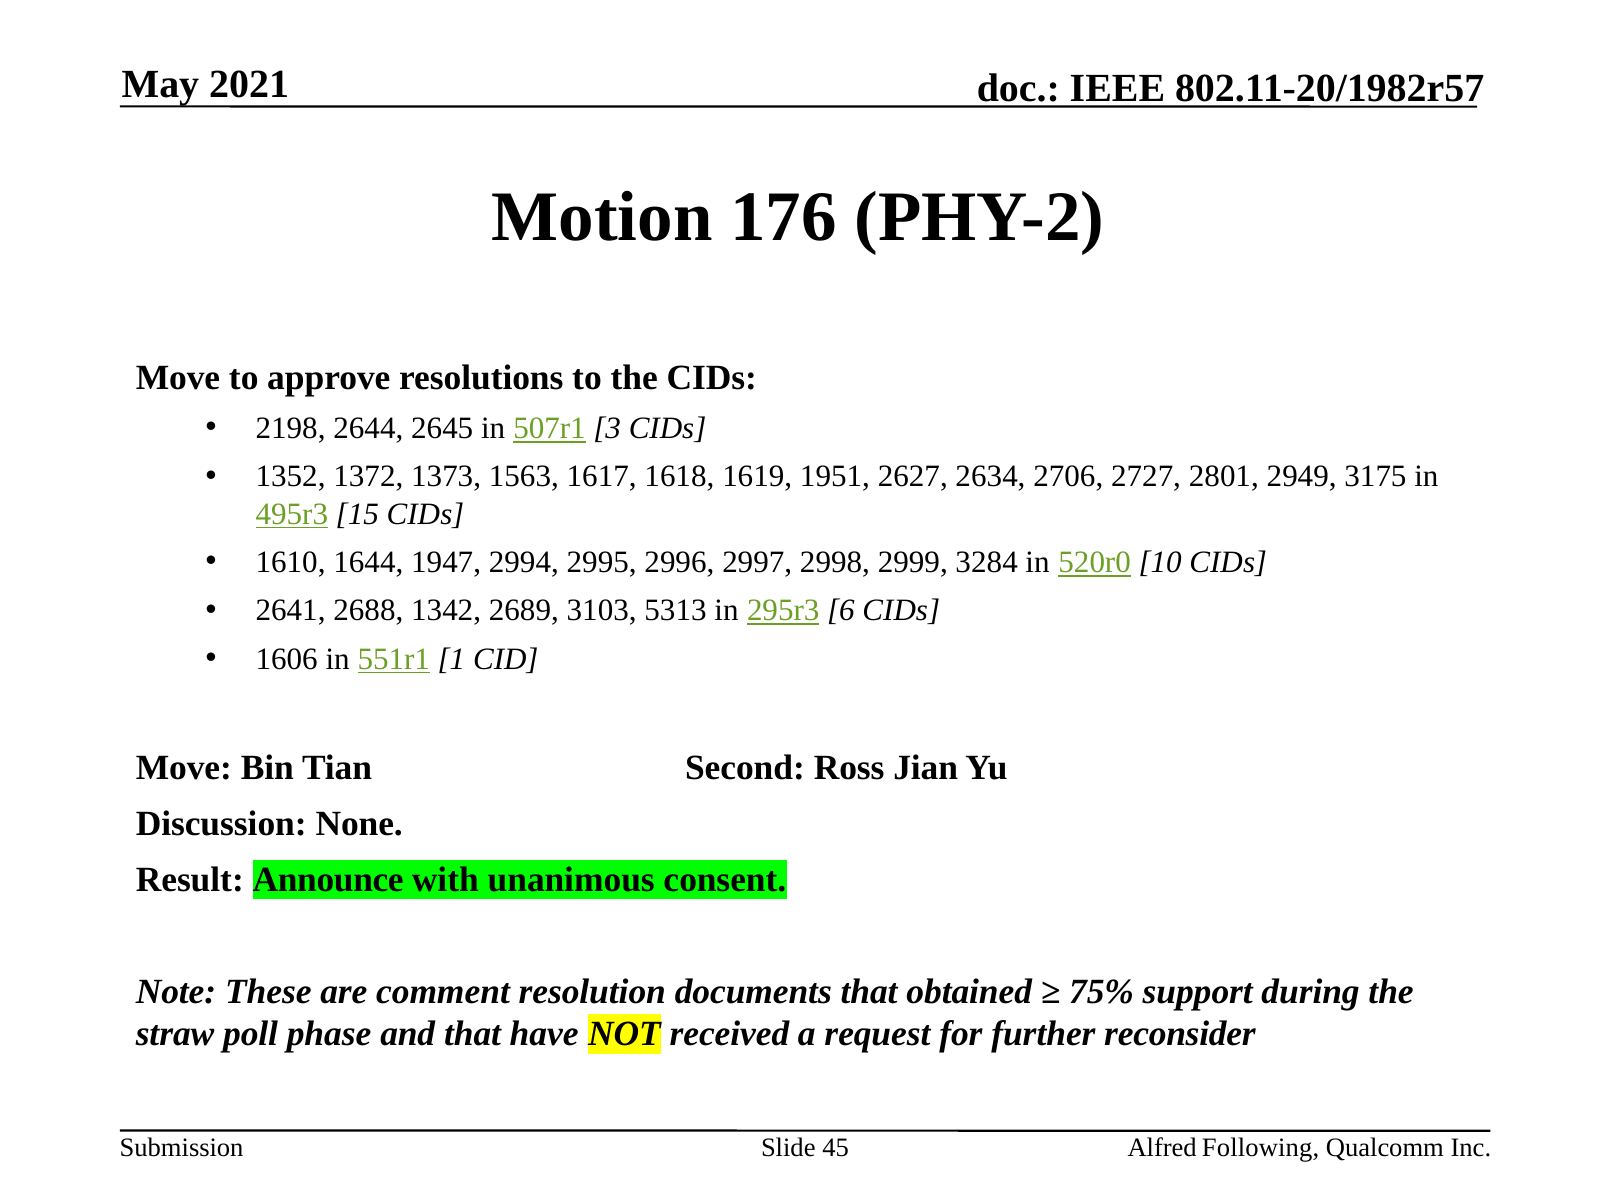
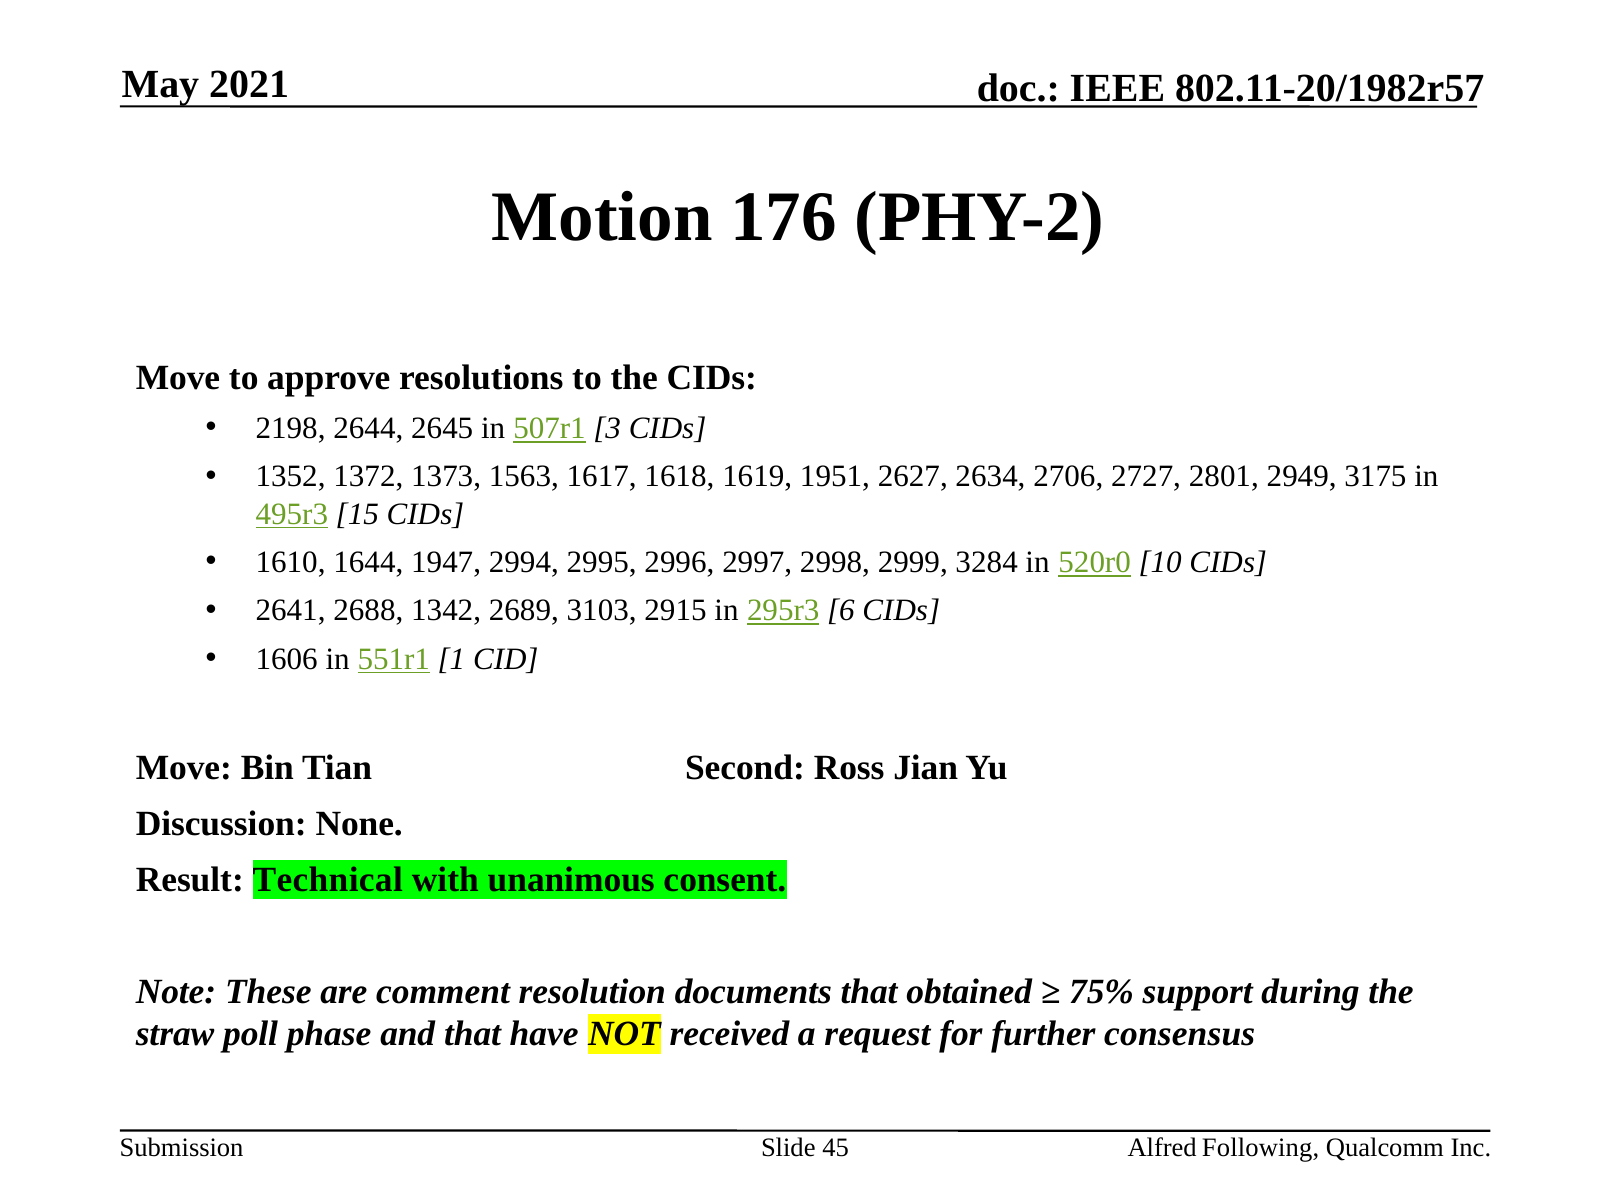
5313: 5313 -> 2915
Announce: Announce -> Technical
reconsider: reconsider -> consensus
